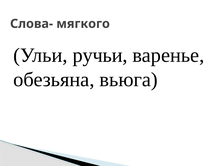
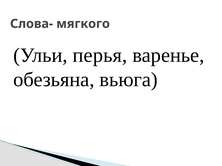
ручьи: ручьи -> перья
